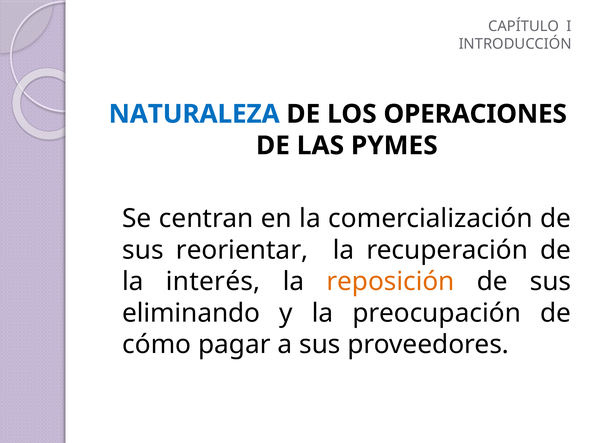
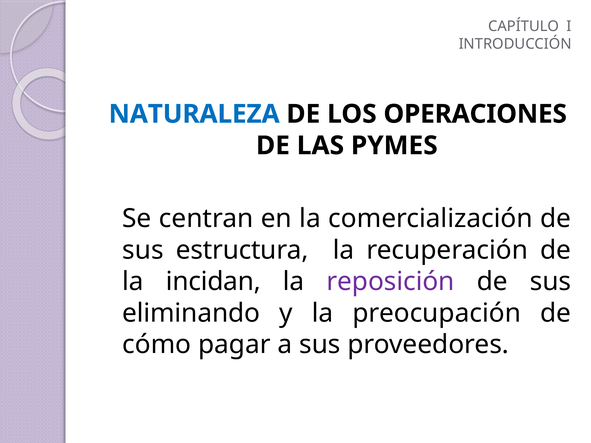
reorientar: reorientar -> estructura
interés: interés -> incidan
reposición colour: orange -> purple
